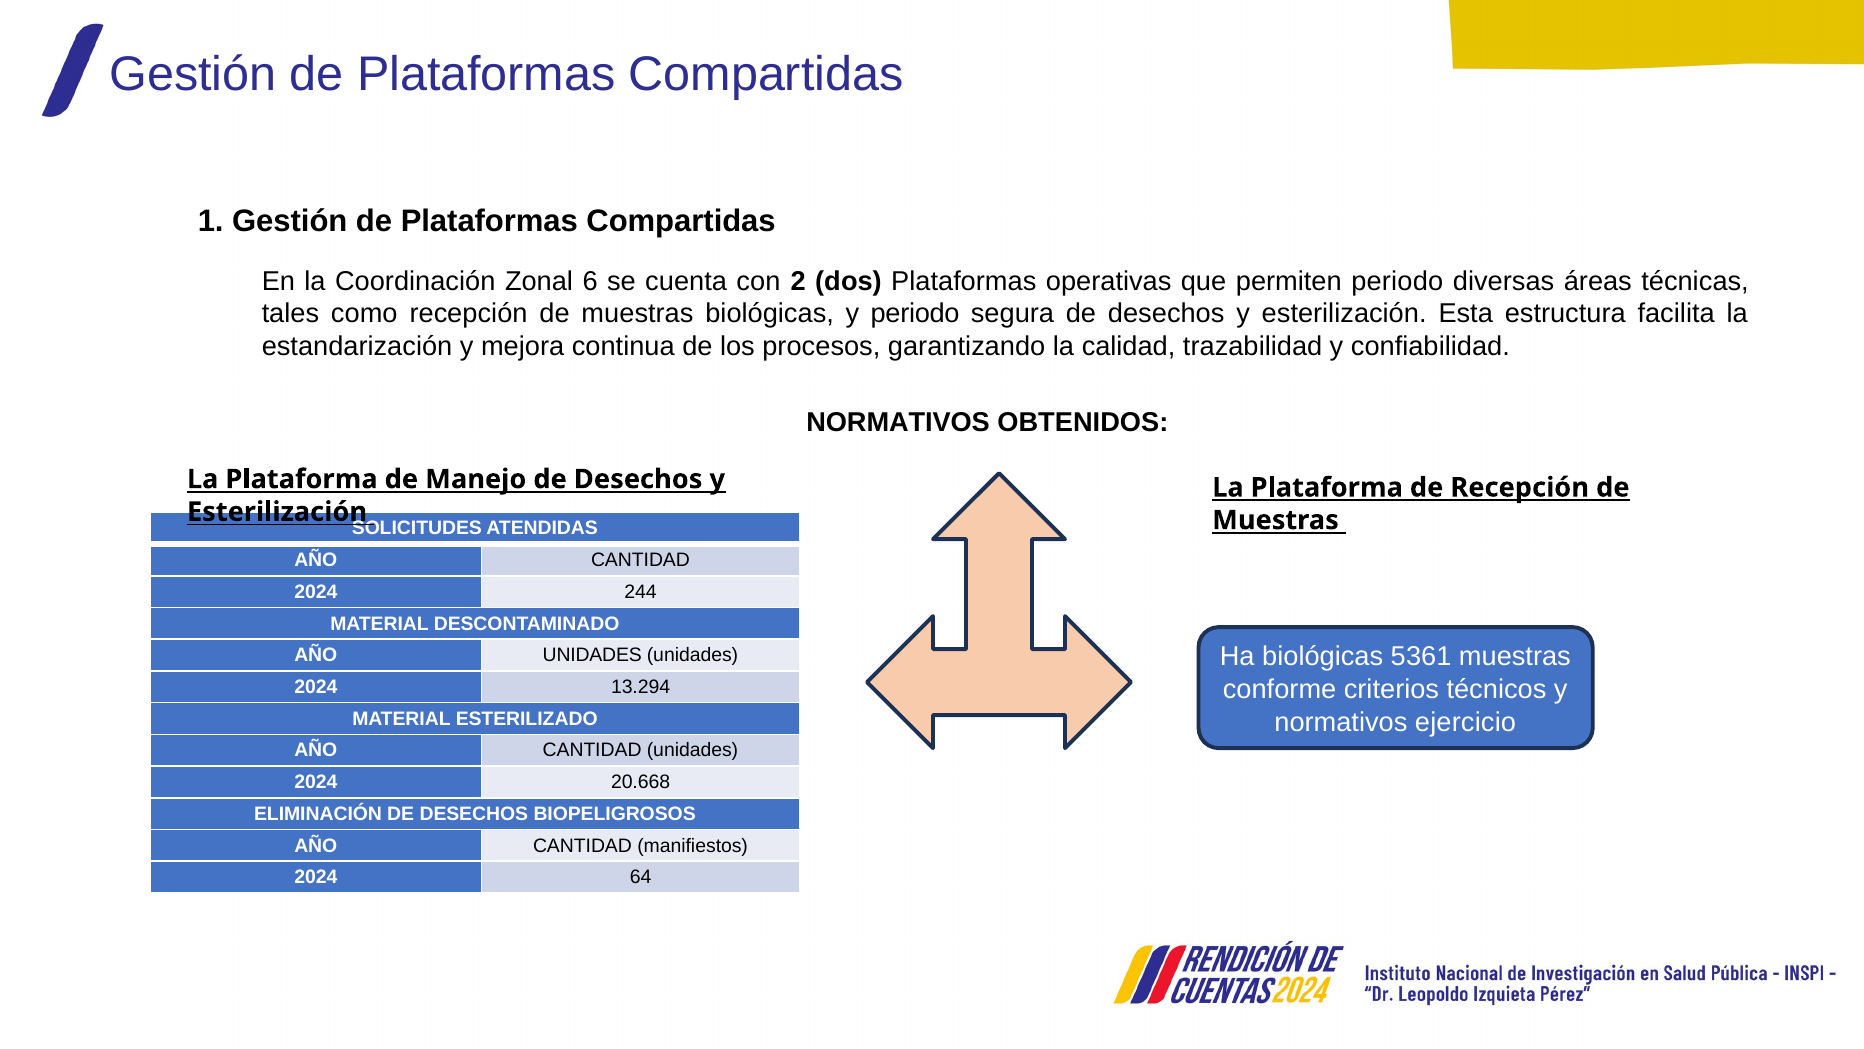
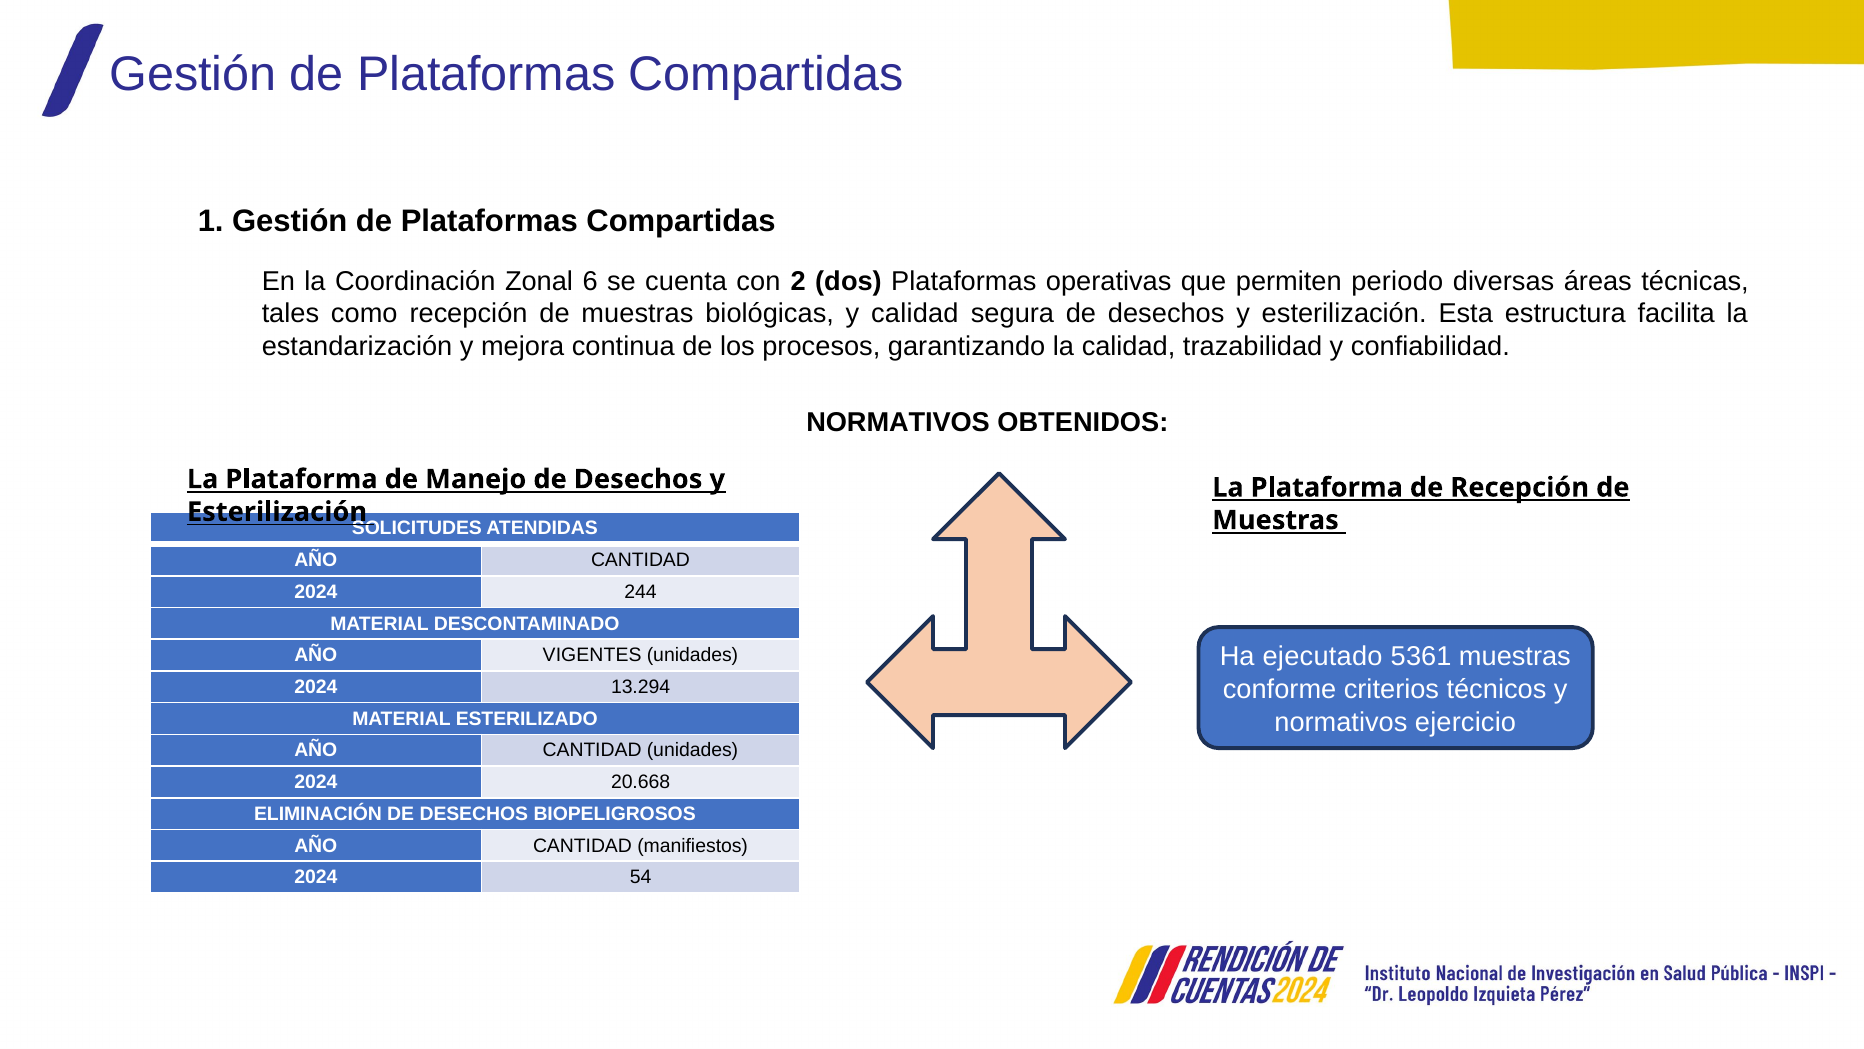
y periodo: periodo -> calidad
Ha biológicas: biológicas -> ejecutado
AÑO UNIDADES: UNIDADES -> VIGENTES
64: 64 -> 54
